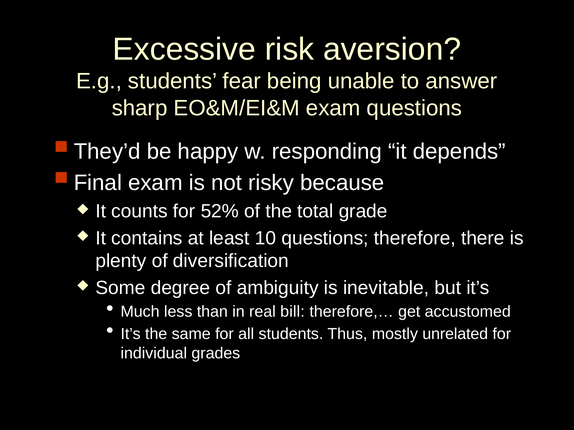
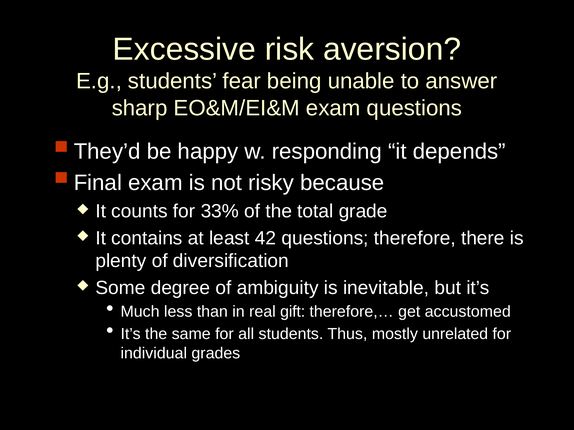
52%: 52% -> 33%
10: 10 -> 42
bill: bill -> gift
